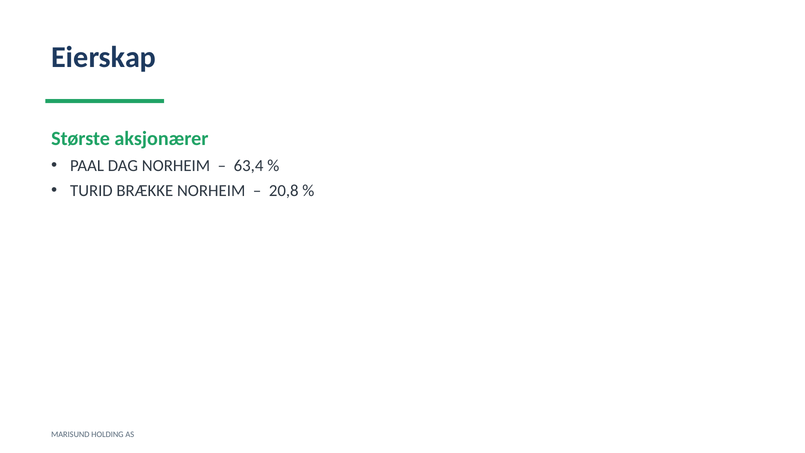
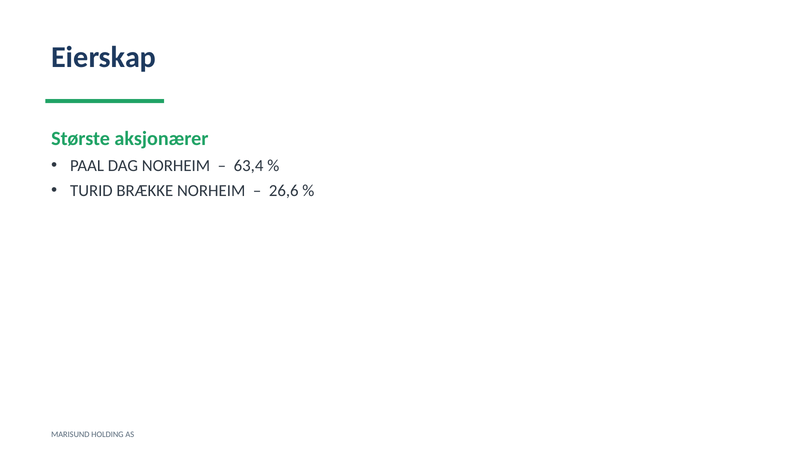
20,8: 20,8 -> 26,6
